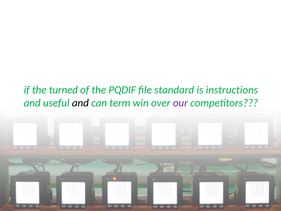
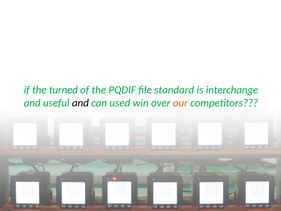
instructions: instructions -> interchange
term: term -> used
our colour: purple -> orange
